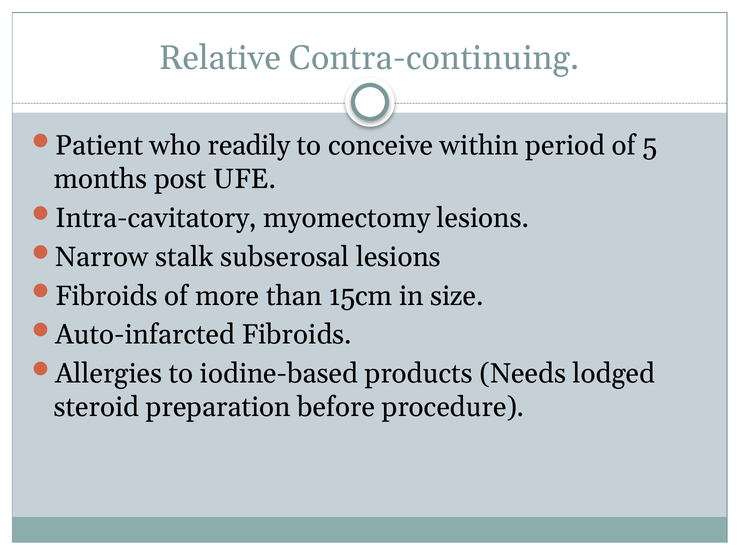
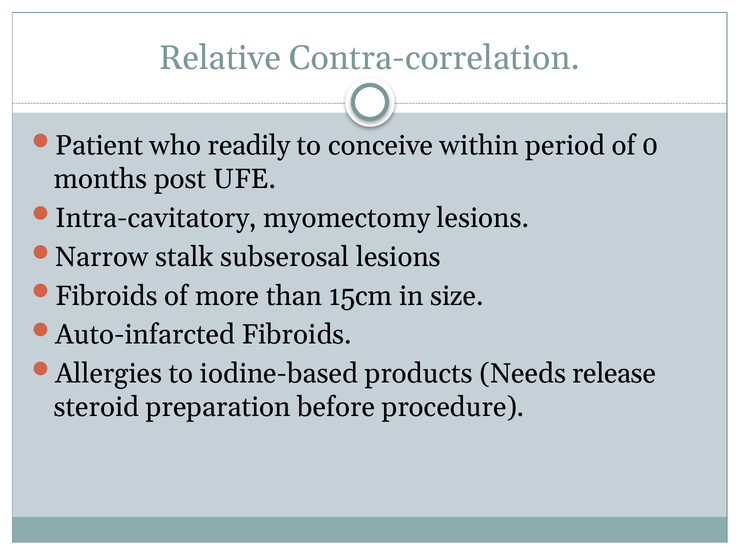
Contra-continuing: Contra-continuing -> Contra-correlation
5: 5 -> 0
lodged: lodged -> release
